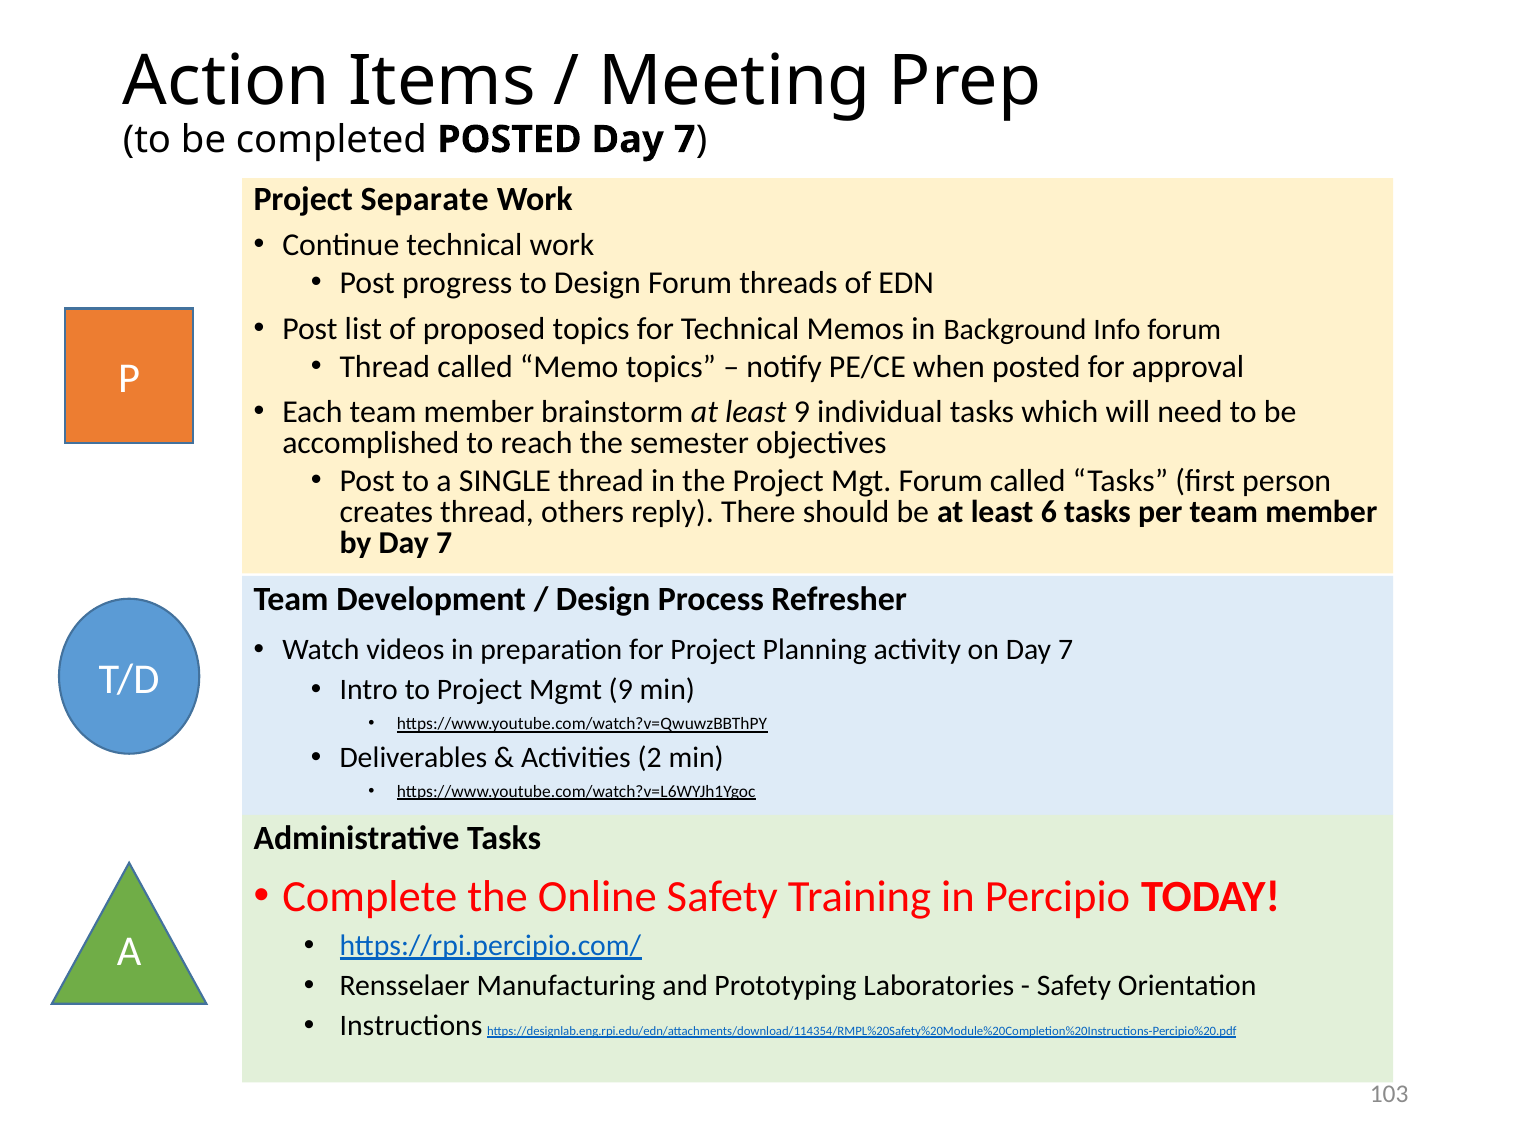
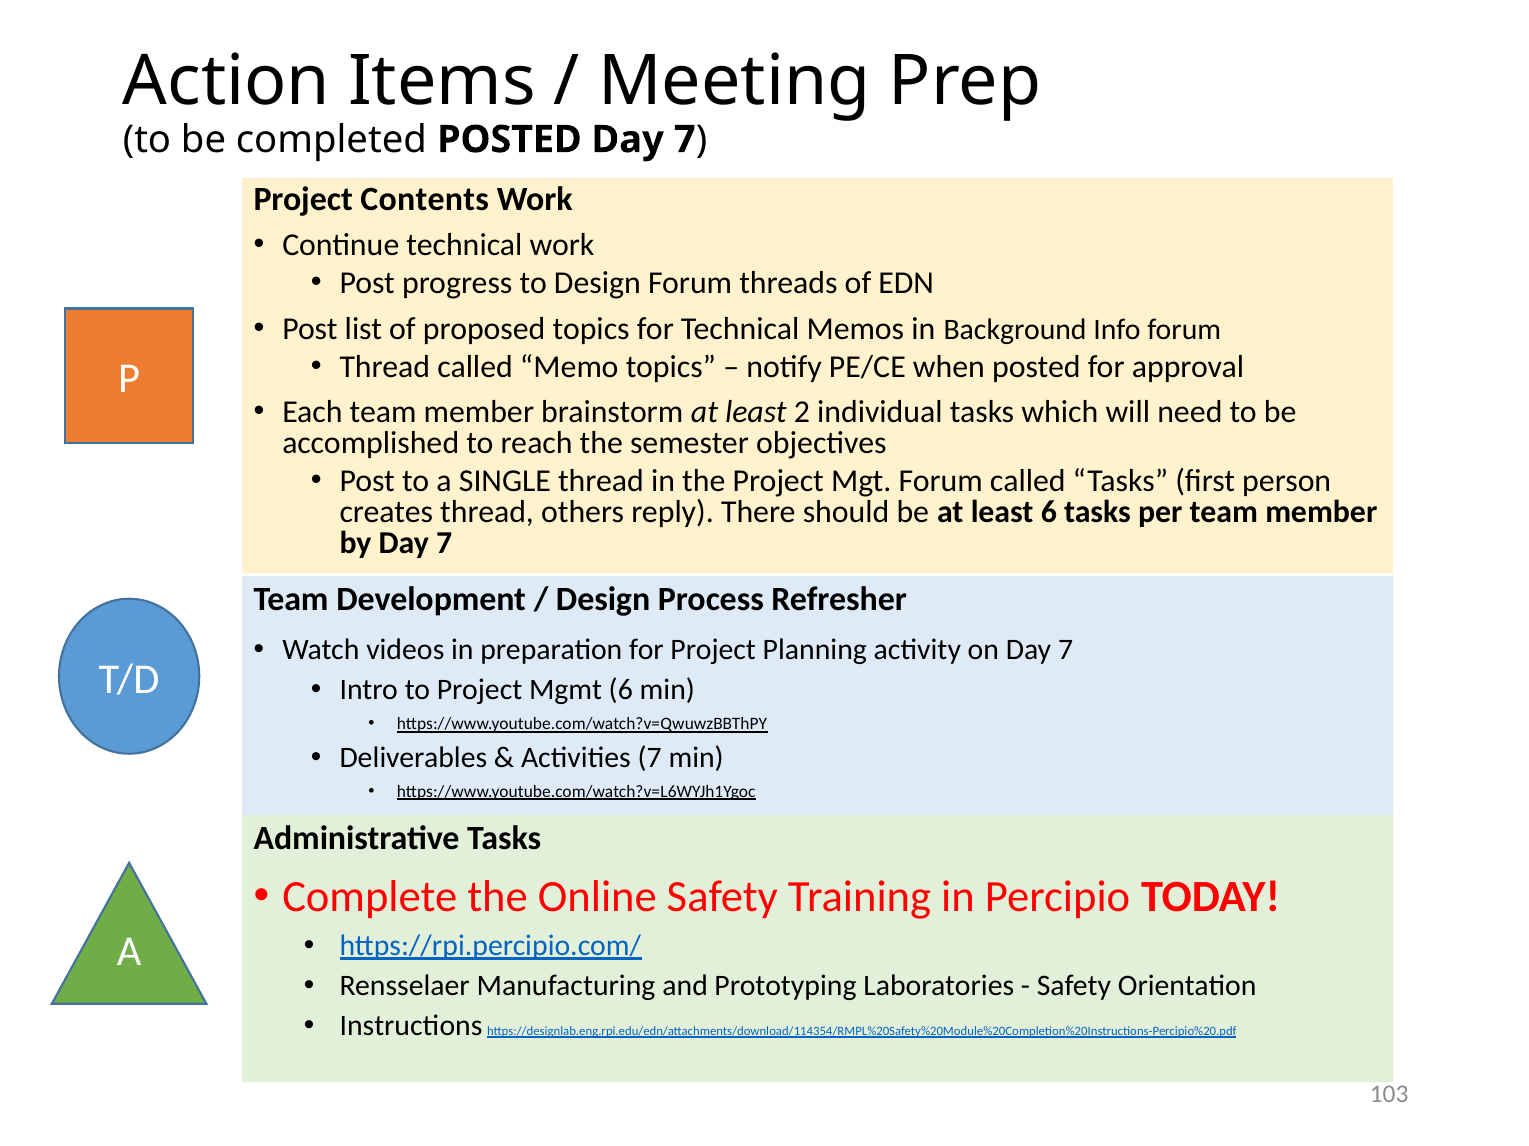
Separate: Separate -> Contents
least 9: 9 -> 2
Mgmt 9: 9 -> 6
Activities 2: 2 -> 7
